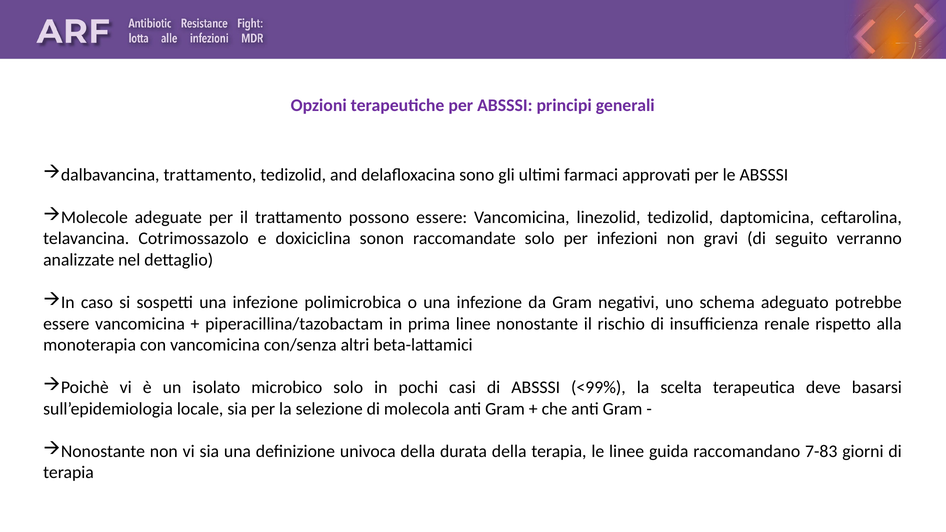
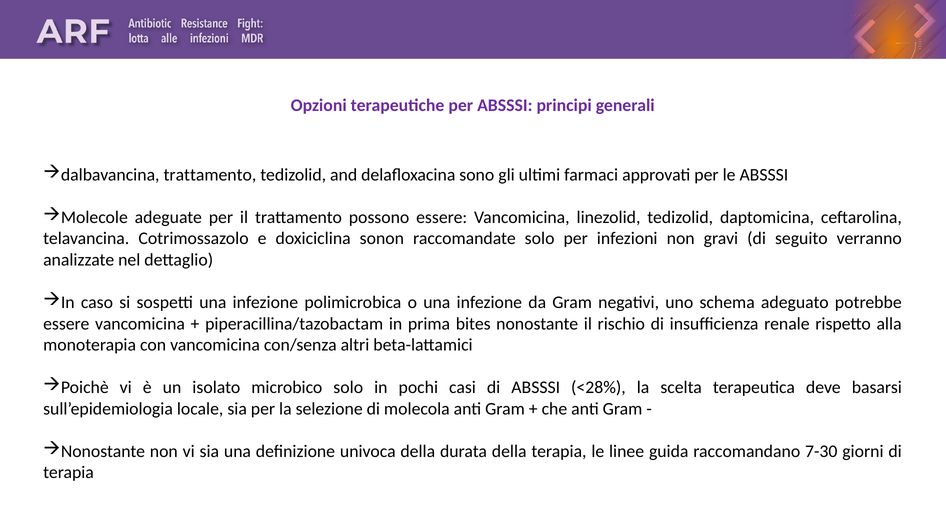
prima linee: linee -> bites
<99%: <99% -> <28%
7-83: 7-83 -> 7-30
